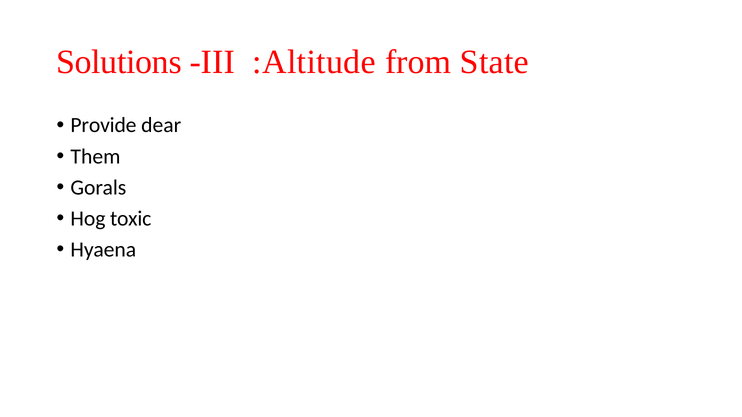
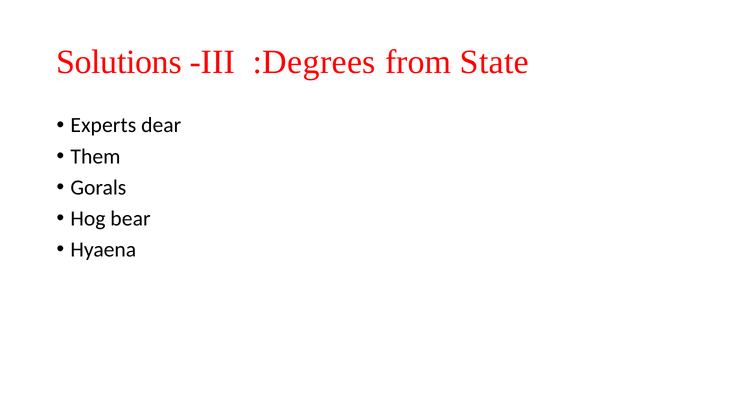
:Altitude: :Altitude -> :Degrees
Provide: Provide -> Experts
toxic: toxic -> bear
